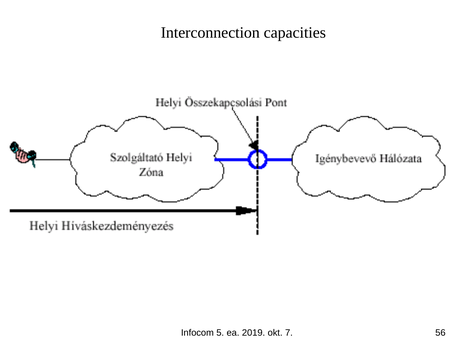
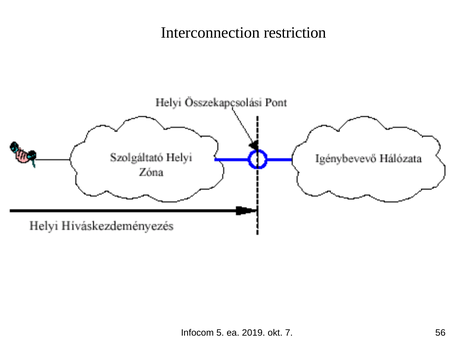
capacities: capacities -> restriction
